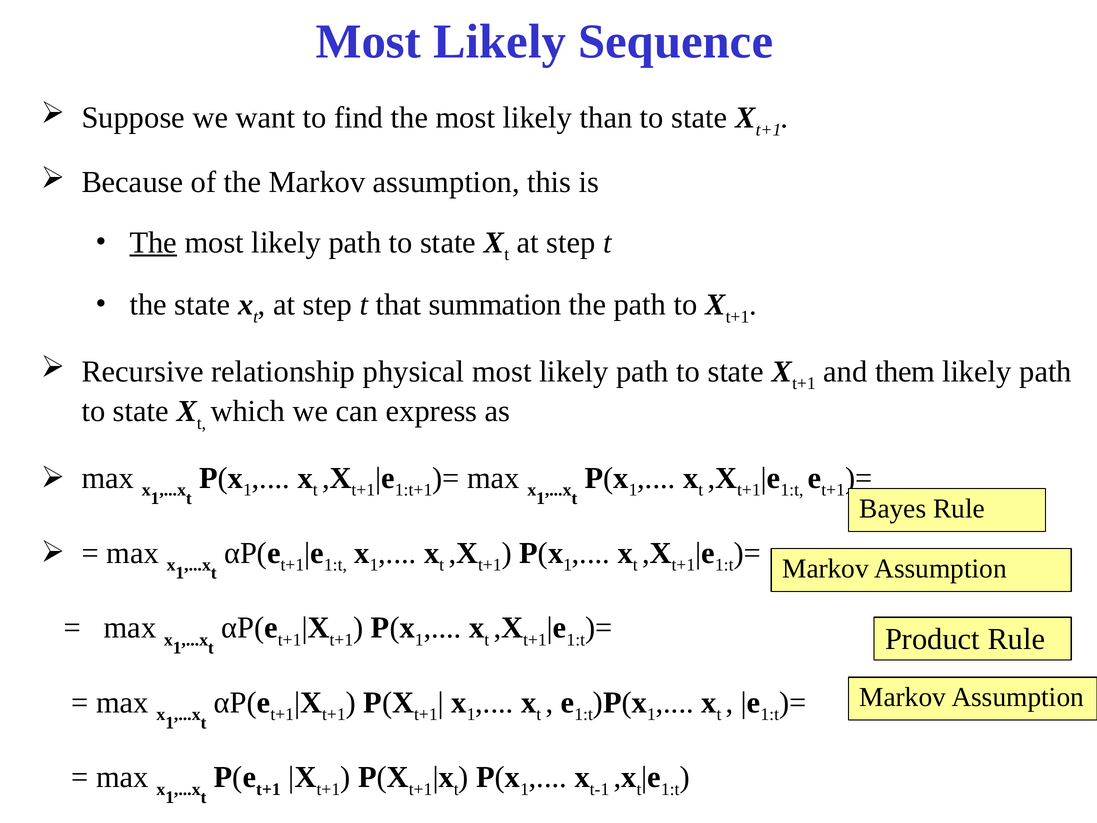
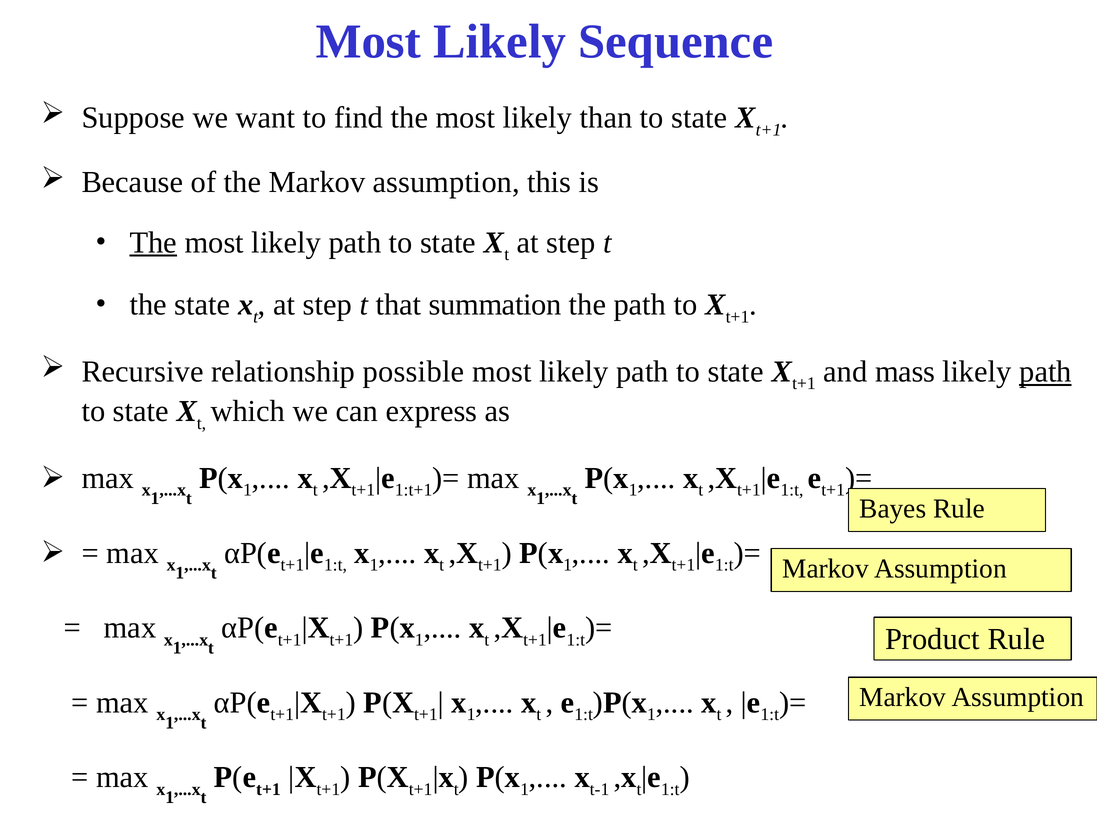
physical: physical -> possible
them: them -> mass
path at (1045, 372) underline: none -> present
